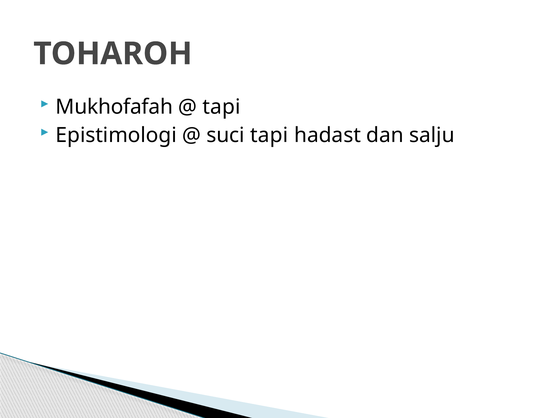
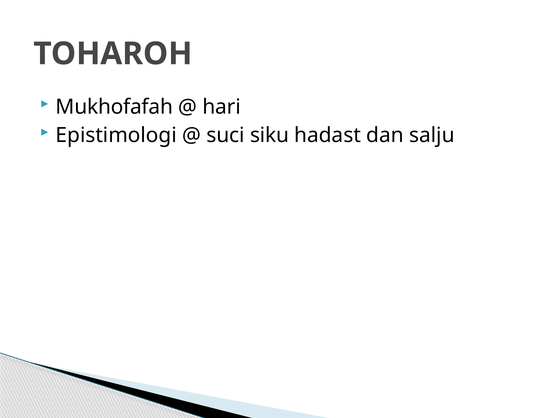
tapi at (222, 107): tapi -> hari
suci tapi: tapi -> siku
